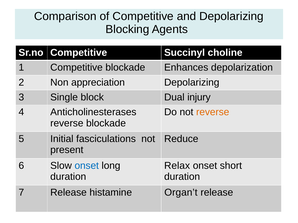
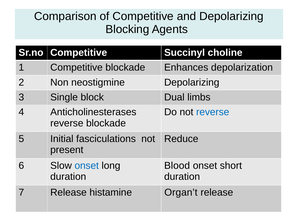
appreciation: appreciation -> neostigmine
injury: injury -> limbs
reverse at (213, 112) colour: orange -> blue
Relax: Relax -> Blood
